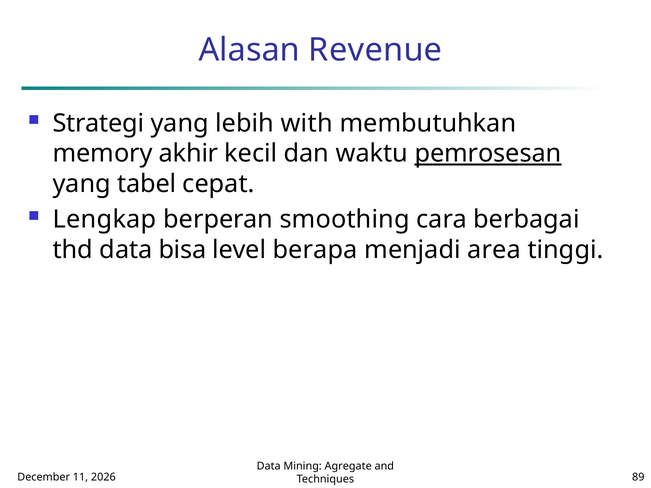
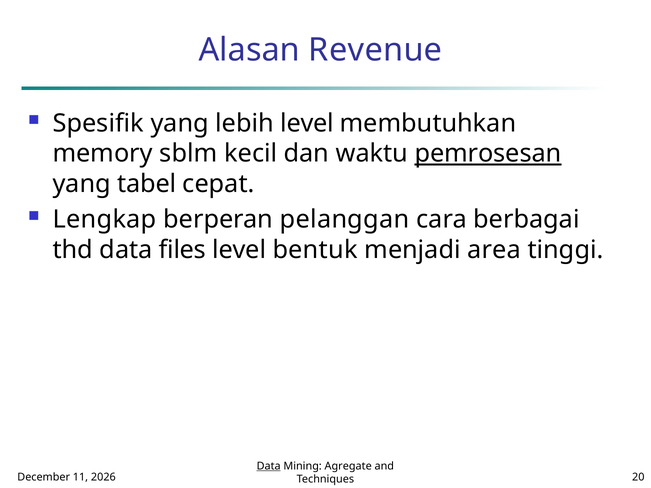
Strategi: Strategi -> Spesifik
lebih with: with -> level
akhir: akhir -> sblm
smoothing: smoothing -> pelanggan
bisa: bisa -> files
berapa: berapa -> bentuk
Data at (269, 466) underline: none -> present
89: 89 -> 20
